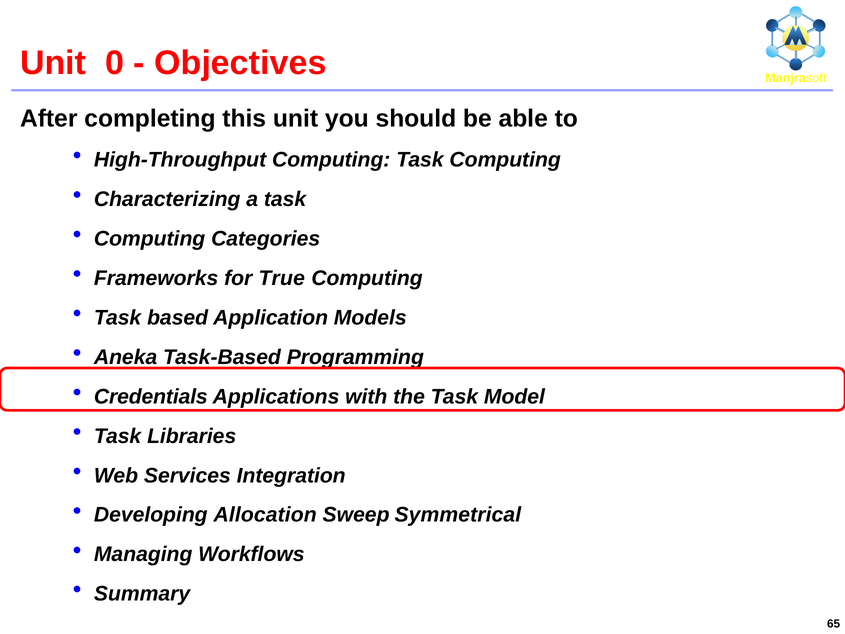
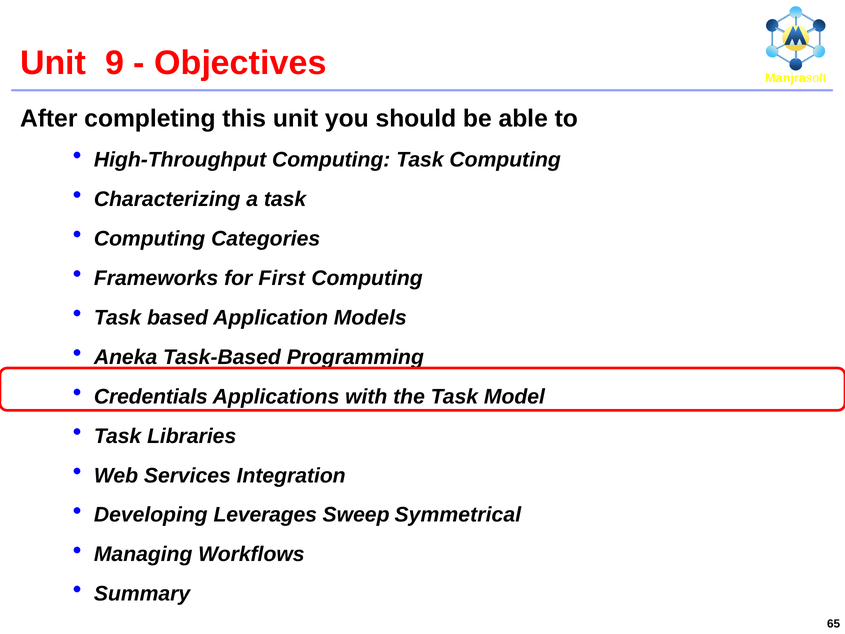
0: 0 -> 9
True: True -> First
Allocation: Allocation -> Leverages
